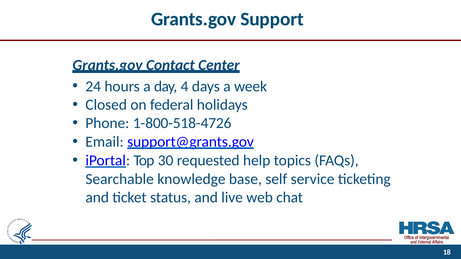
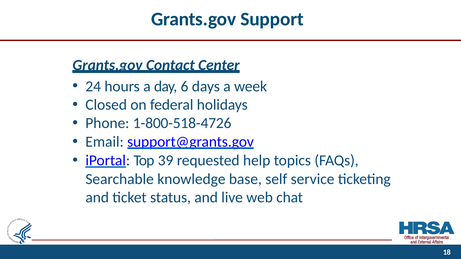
4: 4 -> 6
30: 30 -> 39
